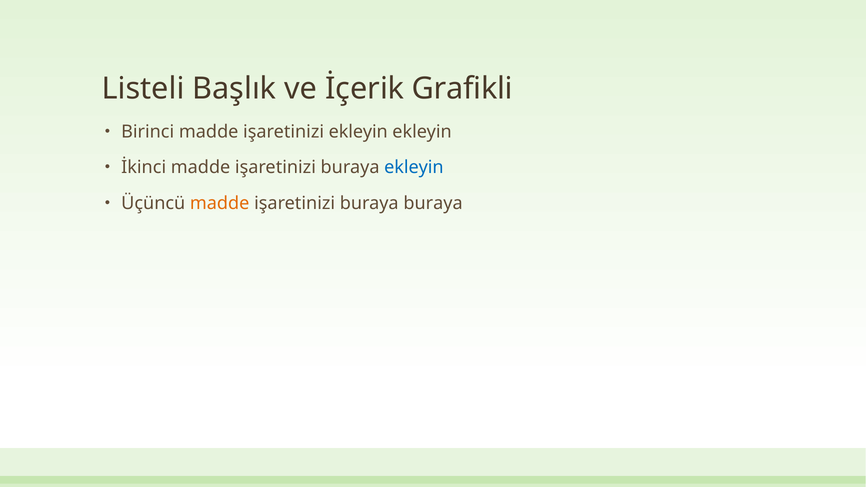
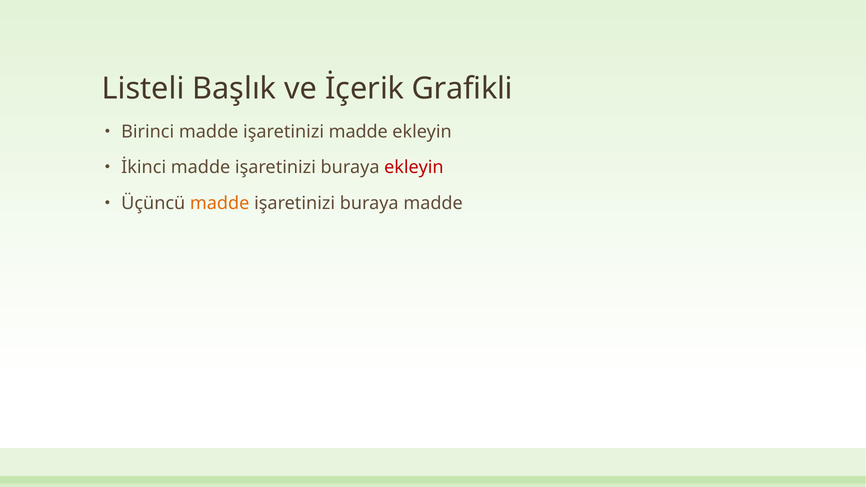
işaretinizi ekleyin: ekleyin -> madde
ekleyin at (414, 167) colour: blue -> red
buraya buraya: buraya -> madde
